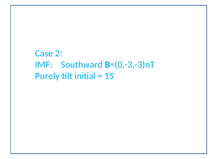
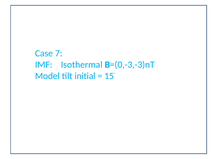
2: 2 -> 7
Southward: Southward -> Isothermal
Purely: Purely -> Model
